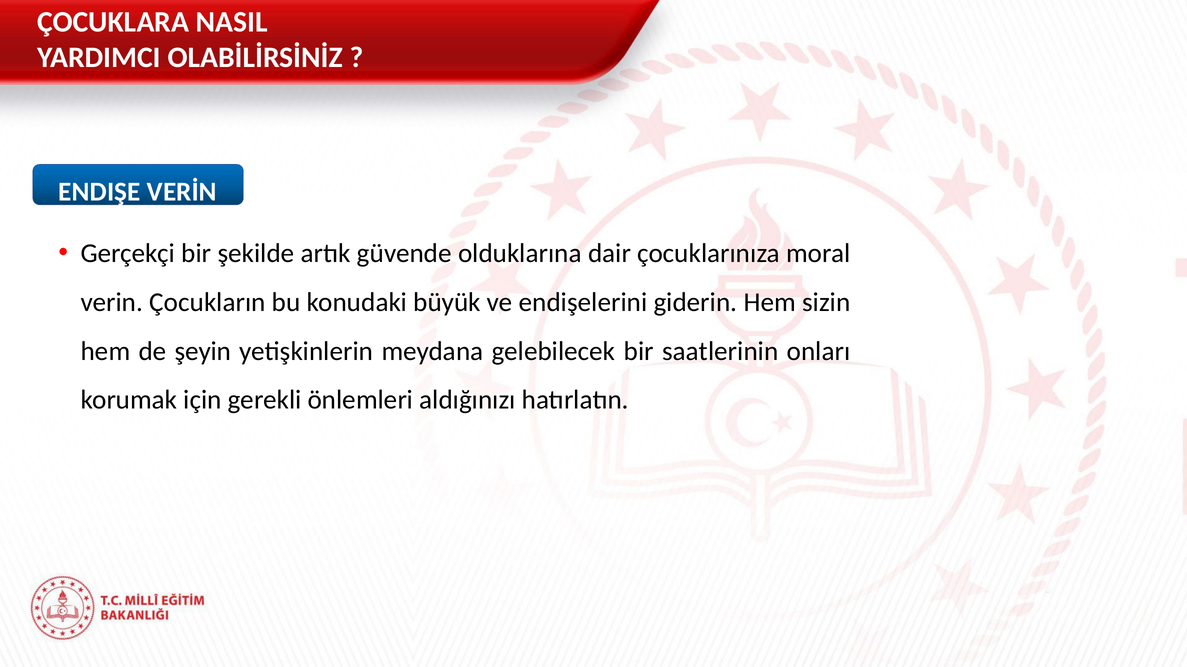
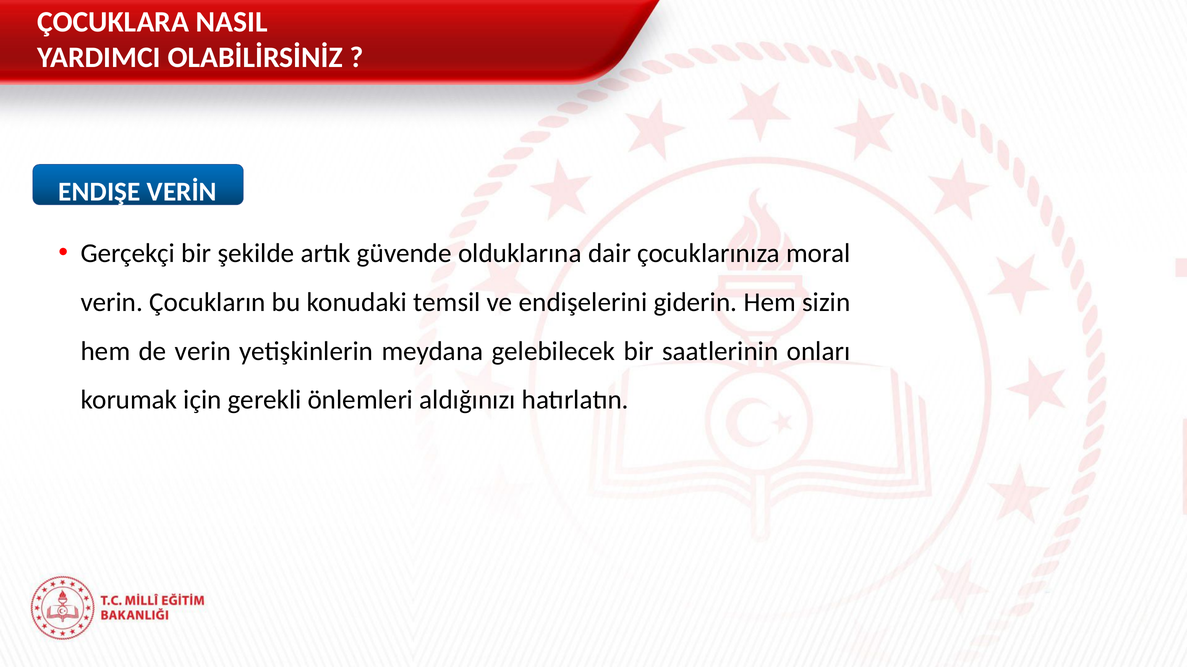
büyük: büyük -> temsil
de şeyin: şeyin -> verin
